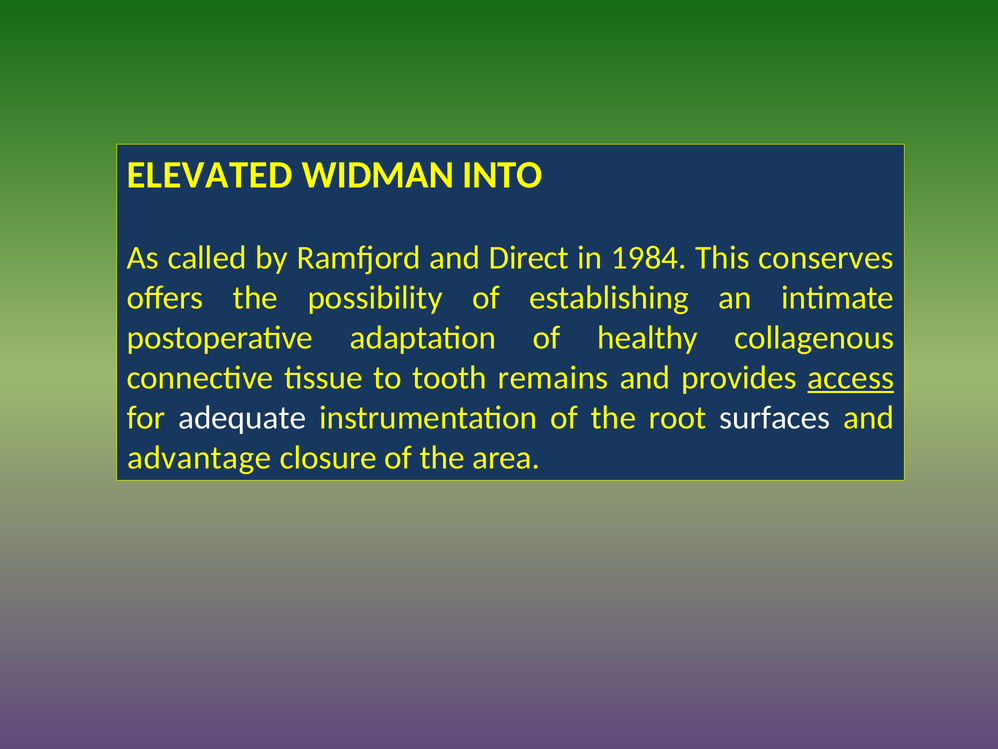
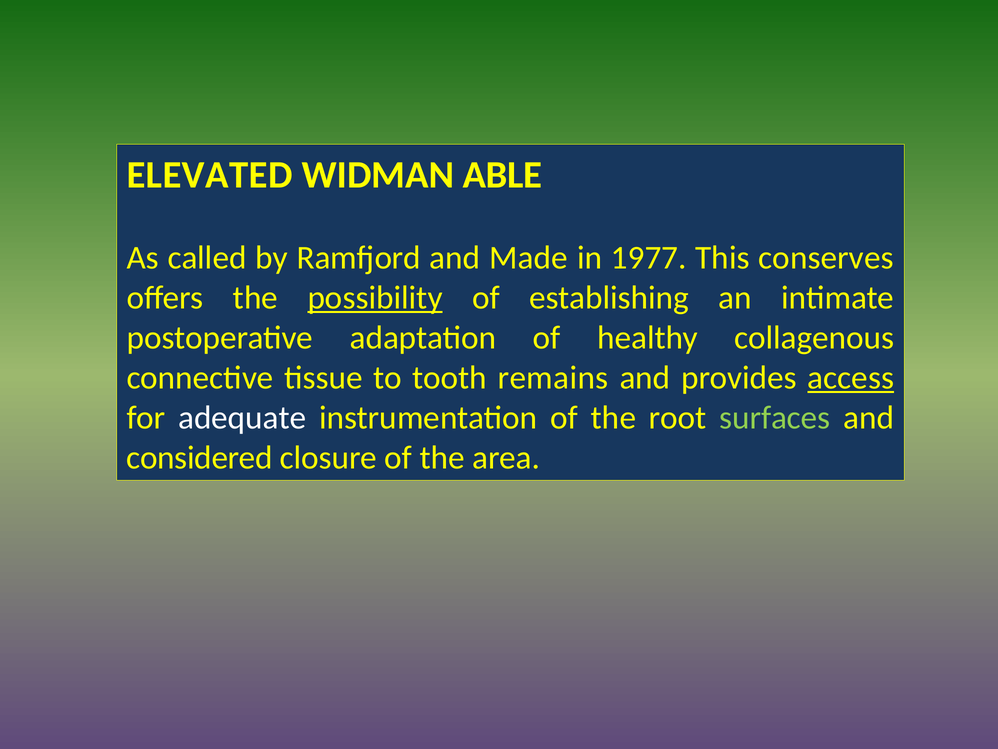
INTO: INTO -> ABLE
Direct: Direct -> Made
1984: 1984 -> 1977
possibility underline: none -> present
surfaces colour: white -> light green
advantage: advantage -> considered
